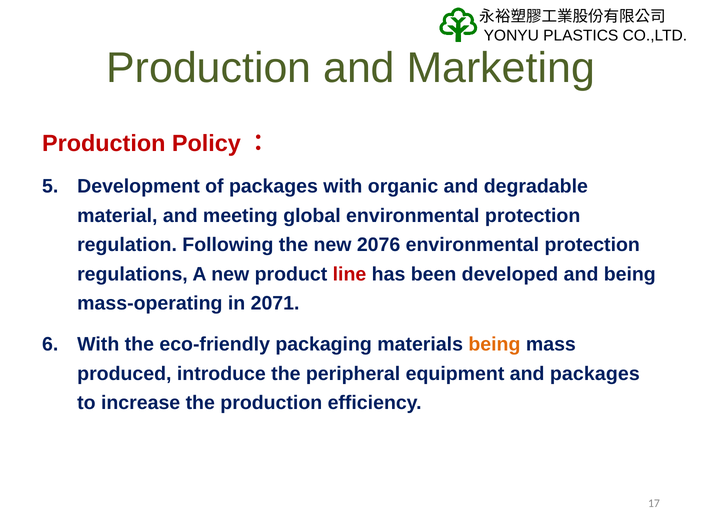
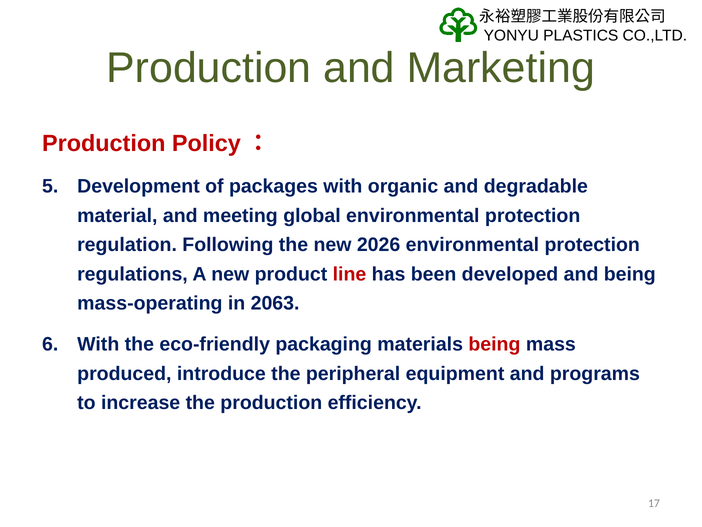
2076: 2076 -> 2026
2071: 2071 -> 2063
being at (494, 344) colour: orange -> red
and packages: packages -> programs
